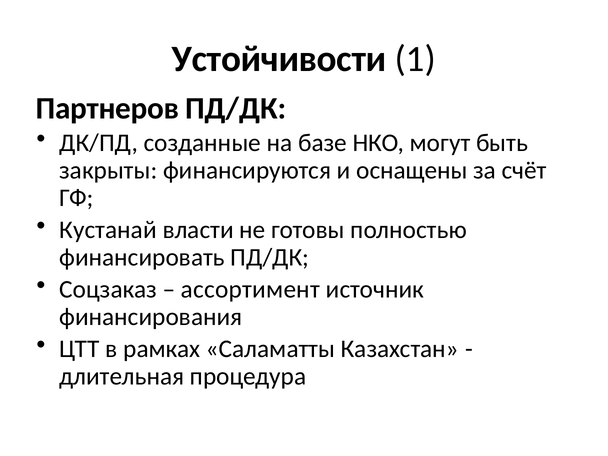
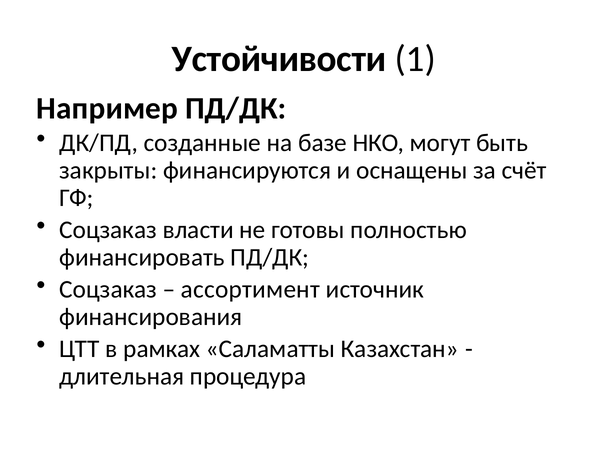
Партнеров: Партнеров -> Например
Кустанай at (108, 230): Кустанай -> Соцзаказ
